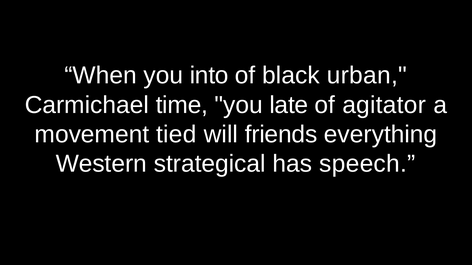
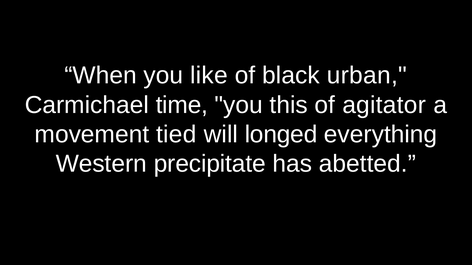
into: into -> like
late: late -> this
friends: friends -> longed
strategical: strategical -> precipitate
speech: speech -> abetted
